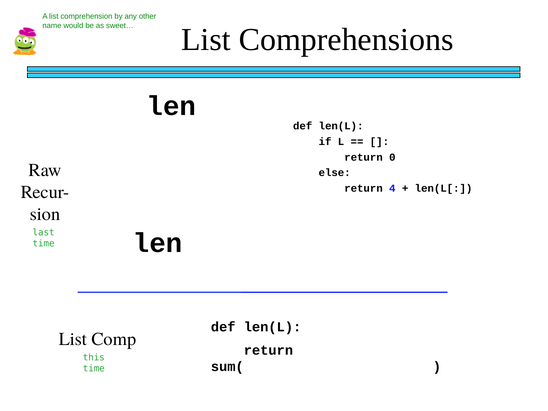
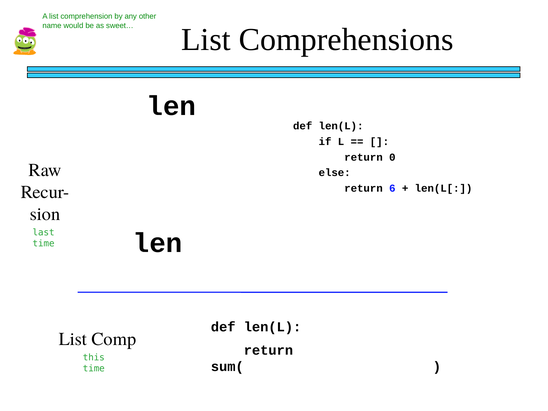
4: 4 -> 6
